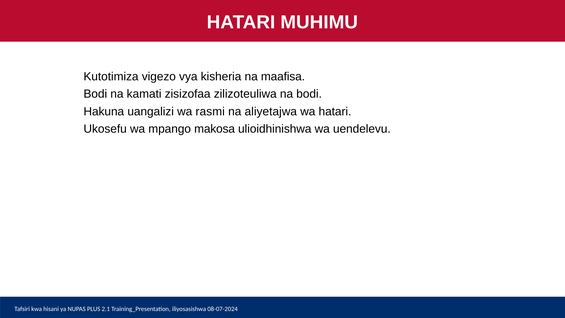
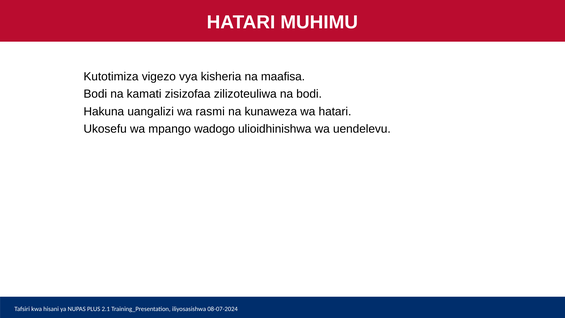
aliyetajwa: aliyetajwa -> kunaweza
makosa: makosa -> wadogo
